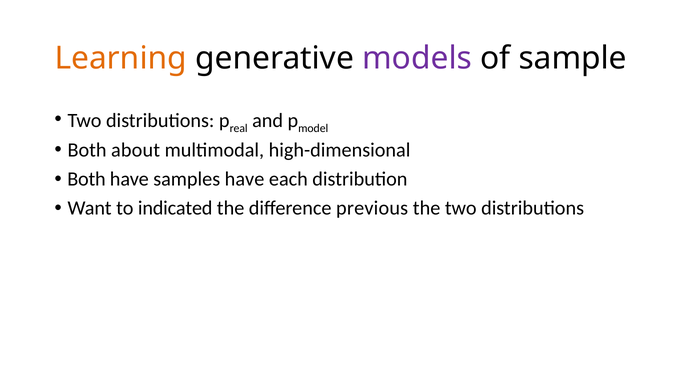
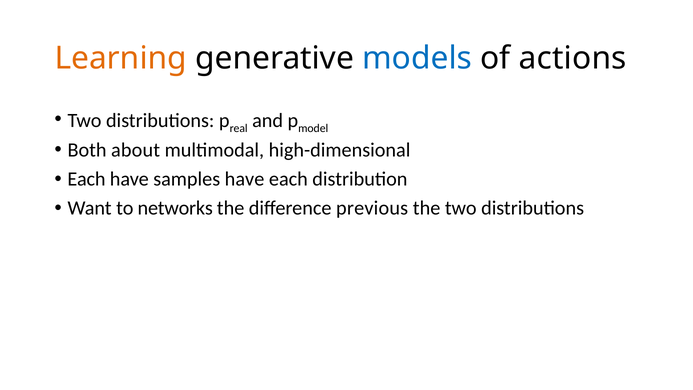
models colour: purple -> blue
sample: sample -> actions
Both at (86, 179): Both -> Each
indicated: indicated -> networks
